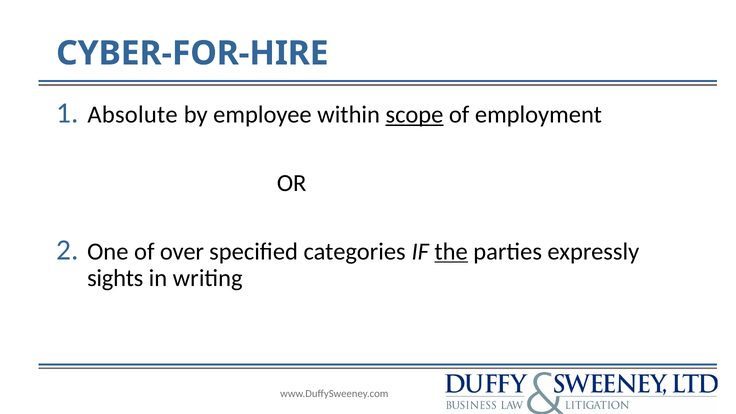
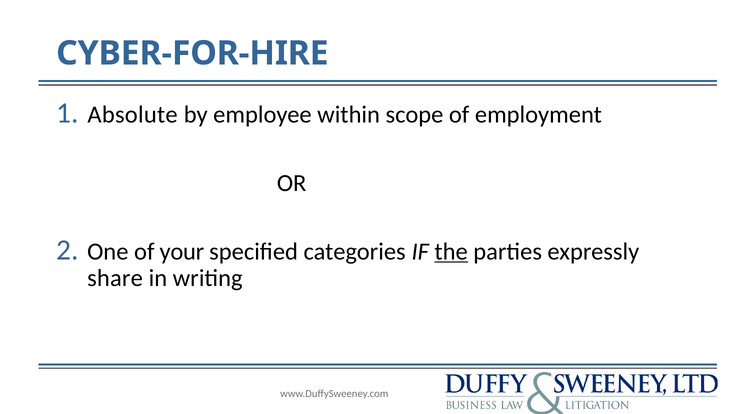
scope underline: present -> none
over: over -> your
sights: sights -> share
